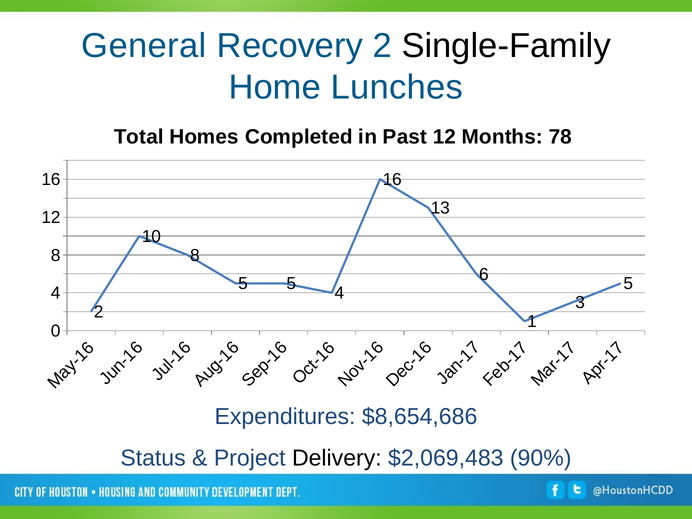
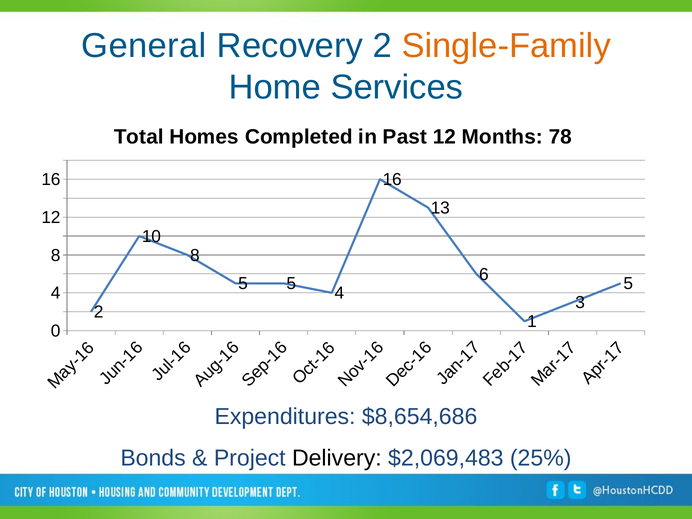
Single-Family colour: black -> orange
Lunches: Lunches -> Services
Status: Status -> Bonds
90%: 90% -> 25%
